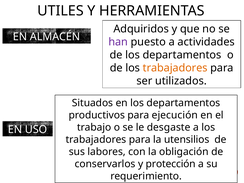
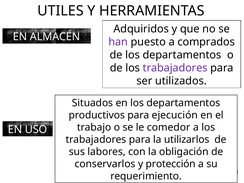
actividades: actividades -> comprados
trabajadores at (175, 68) colour: orange -> purple
desgaste: desgaste -> comedor
utensilios: utensilios -> utilizarlos
